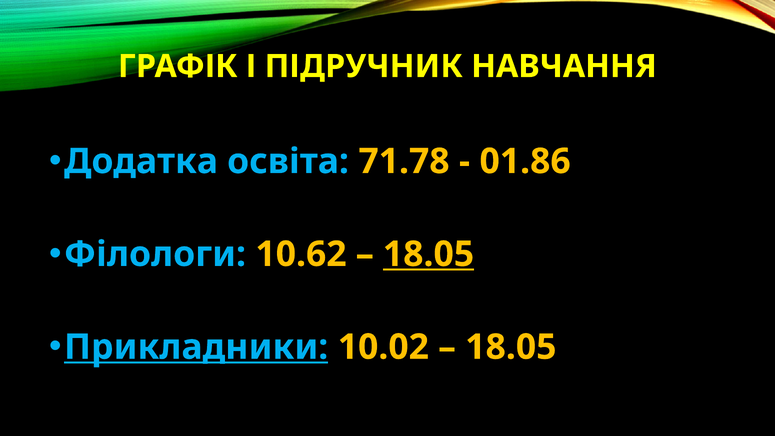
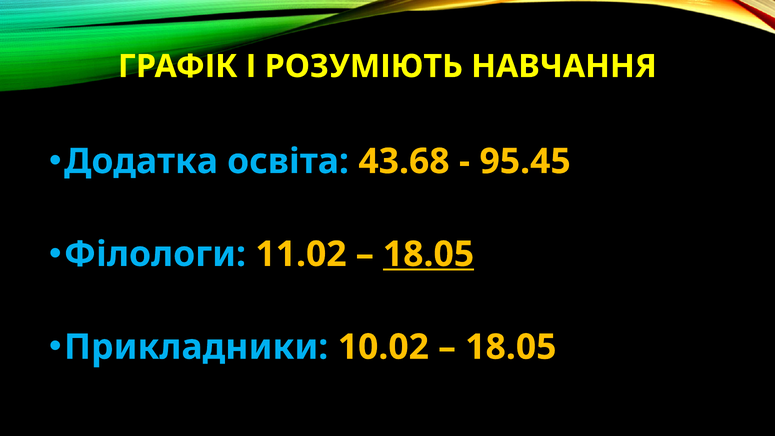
ПІДРУЧНИК: ПІДРУЧНИК -> РОЗУМІЮТЬ
71.78: 71.78 -> 43.68
01.86: 01.86 -> 95.45
10.62: 10.62 -> 11.02
Прикладники underline: present -> none
